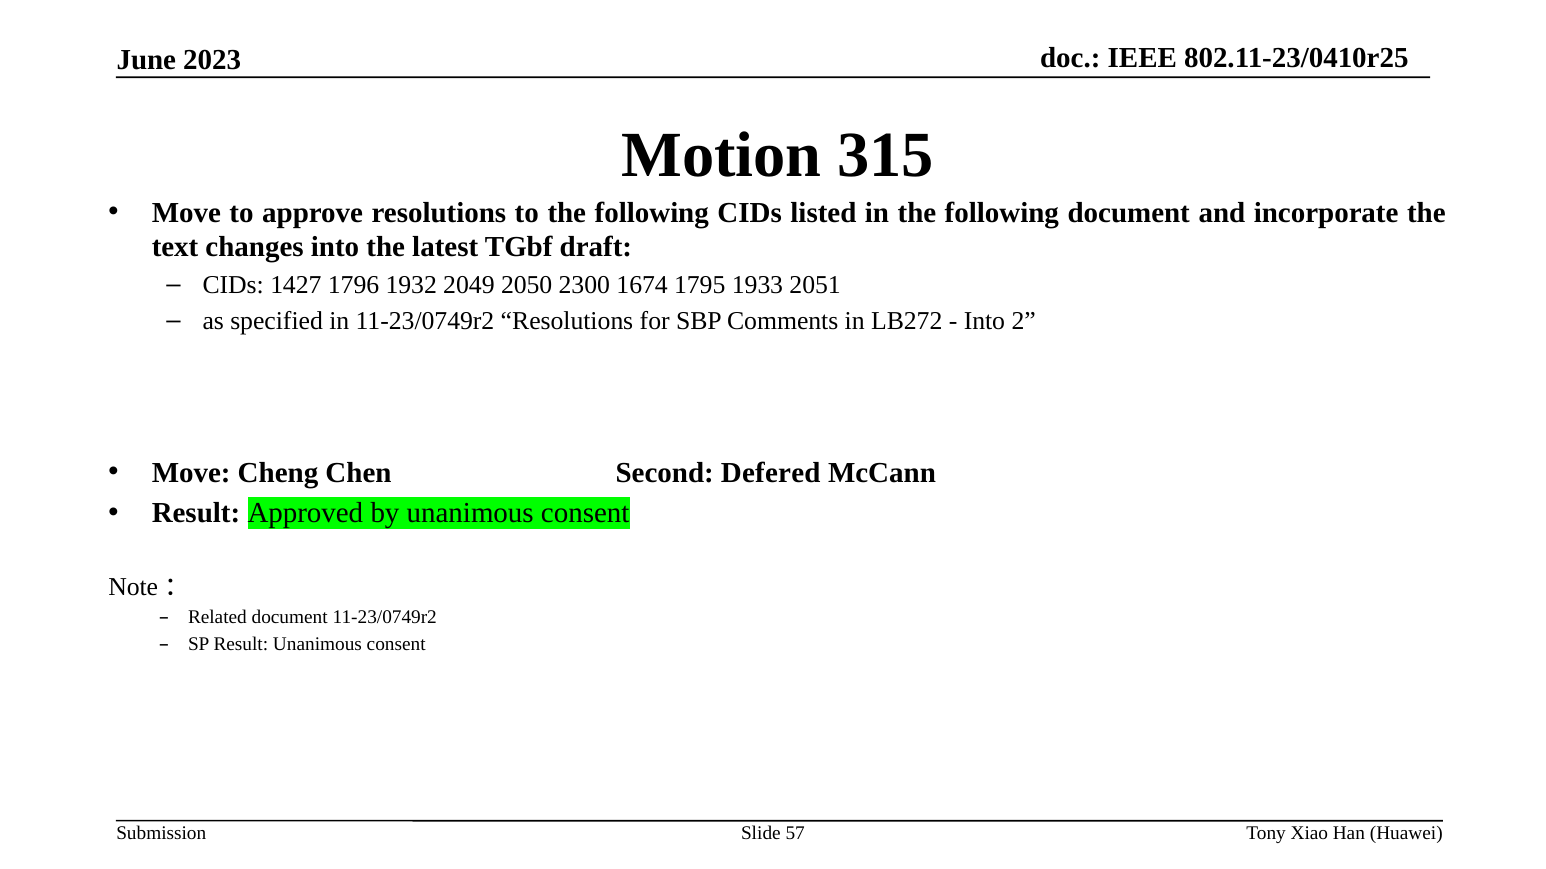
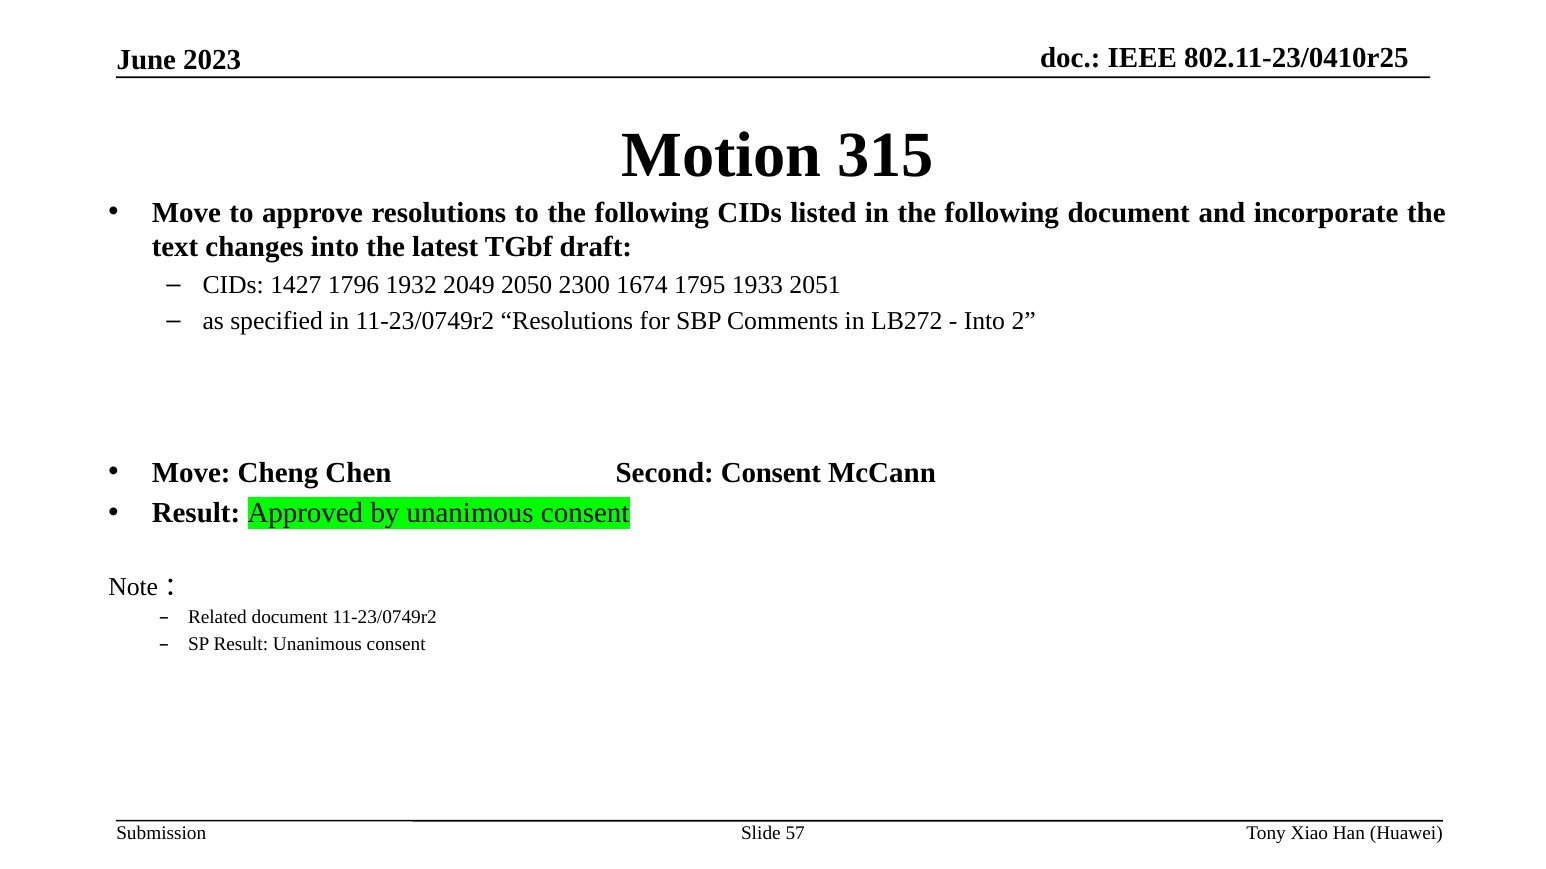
Second Defered: Defered -> Consent
